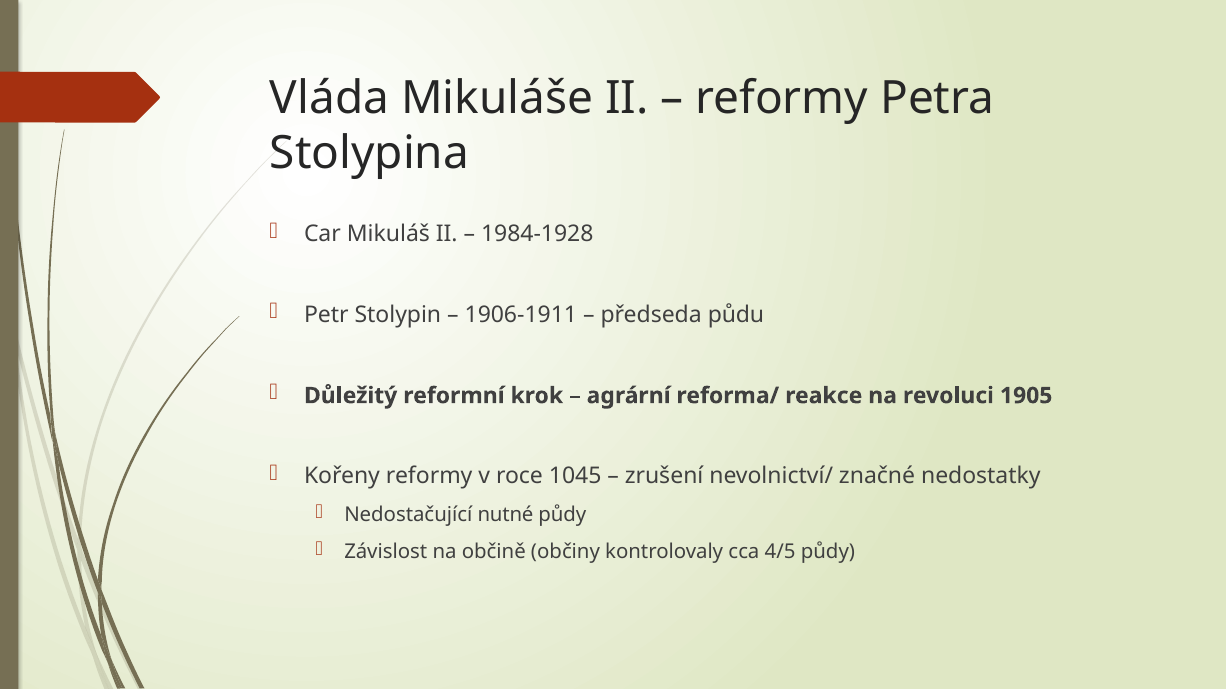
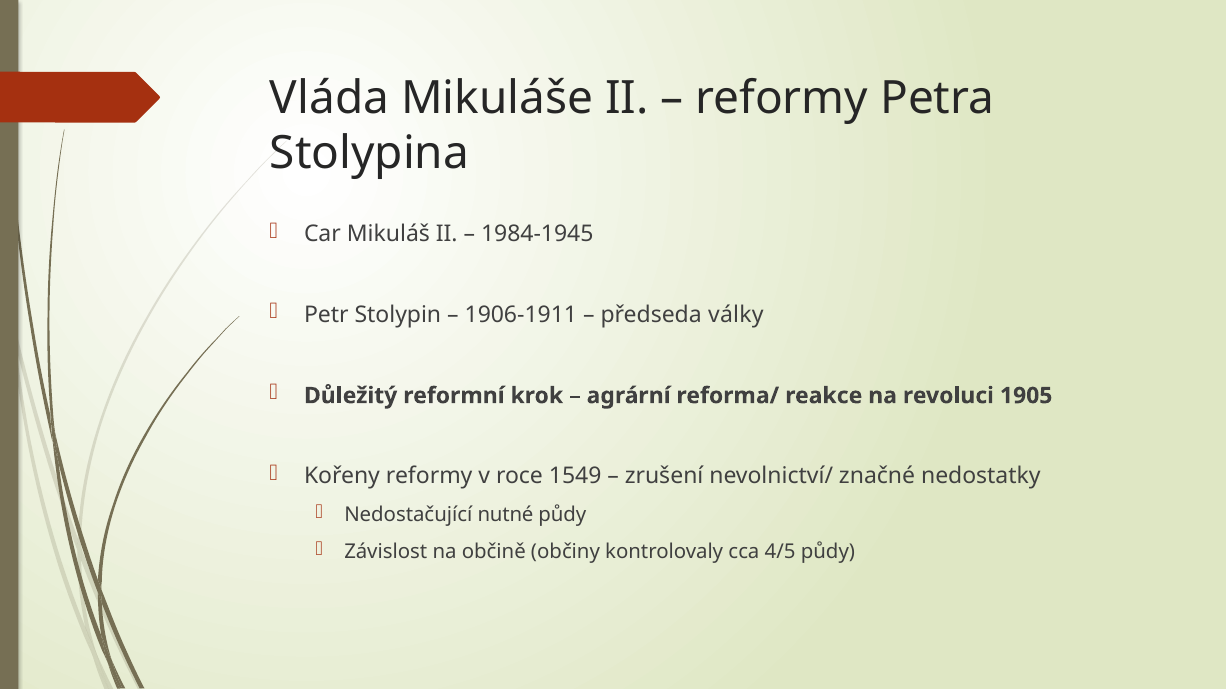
1984-1928: 1984-1928 -> 1984-1945
půdu: půdu -> války
1045: 1045 -> 1549
